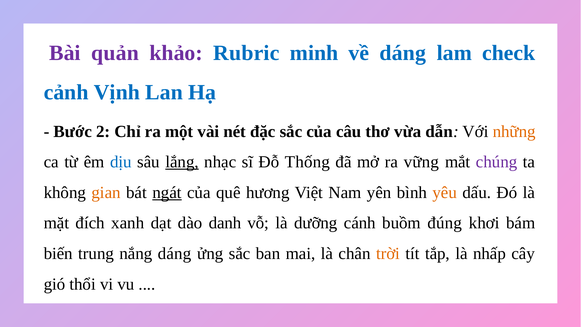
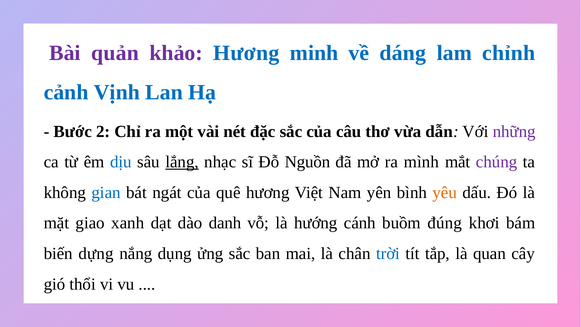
khảo Rubric: Rubric -> Hương
check: check -> chỉnh
những colour: orange -> purple
Thống: Thống -> Nguồn
vững: vững -> mình
gian colour: orange -> blue
ngát underline: present -> none
đích: đích -> giao
dưỡng: dưỡng -> hướng
trung: trung -> dựng
nắng dáng: dáng -> dụng
trời colour: orange -> blue
nhấp: nhấp -> quan
